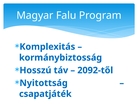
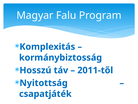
2092-től: 2092-től -> 2011-től
